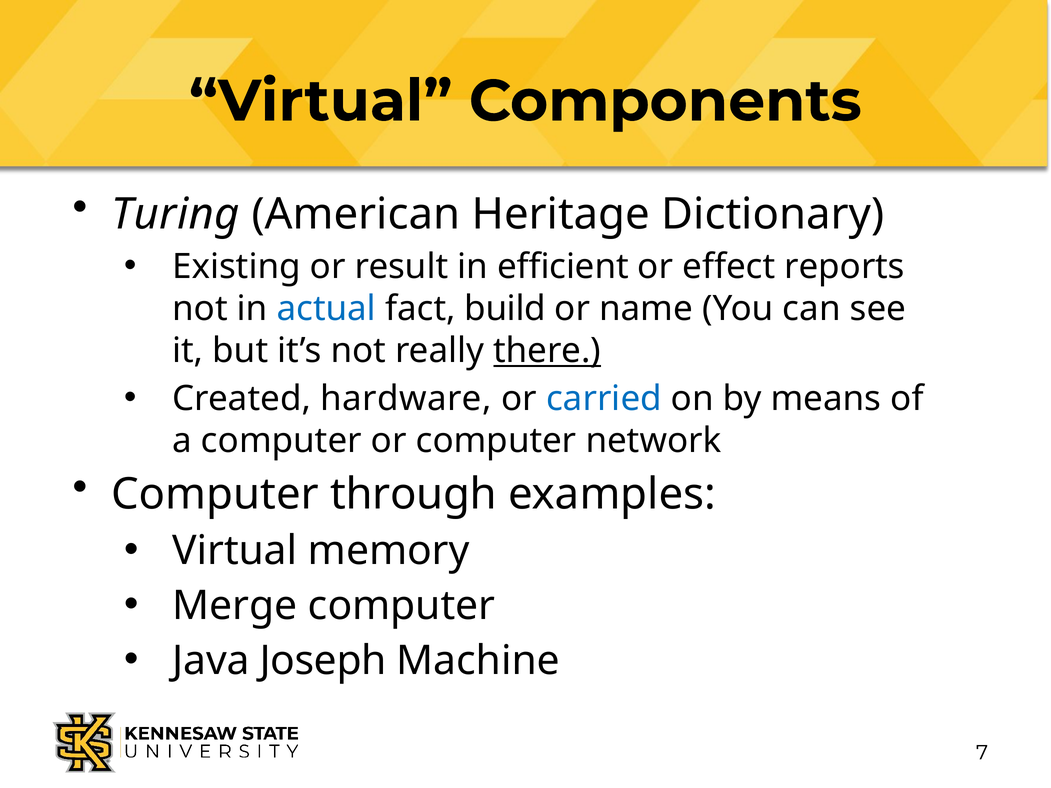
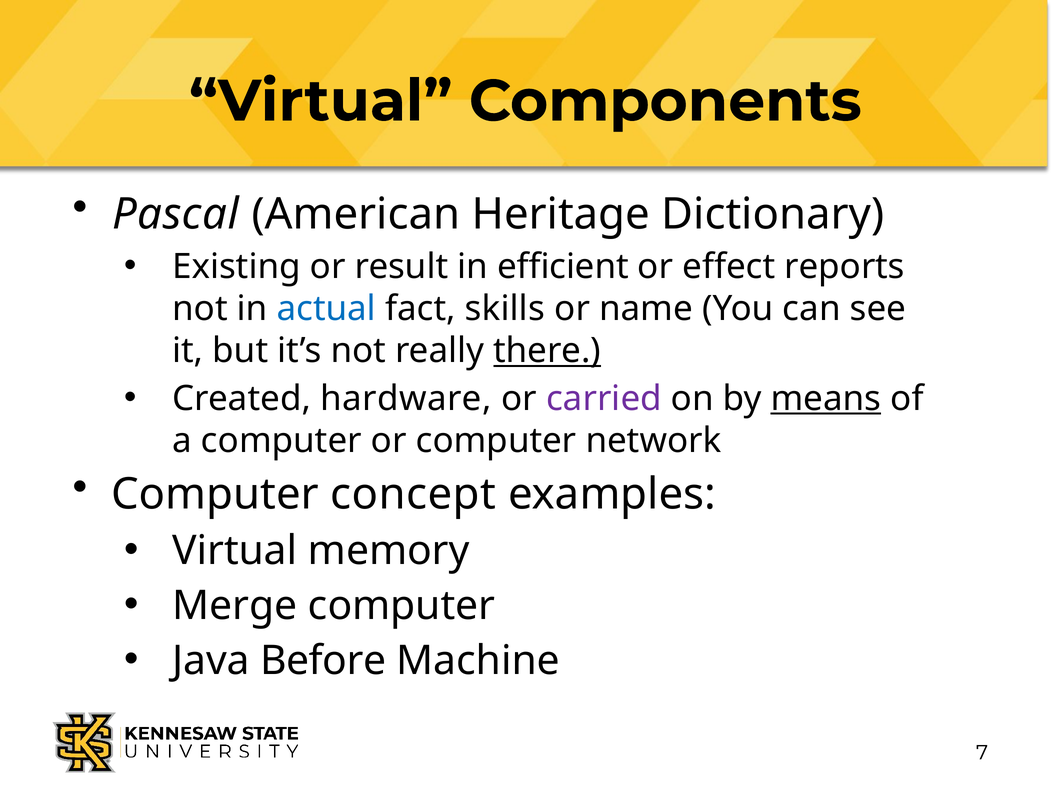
Turing: Turing -> Pascal
build: build -> skills
carried colour: blue -> purple
means underline: none -> present
through: through -> concept
Joseph: Joseph -> Before
